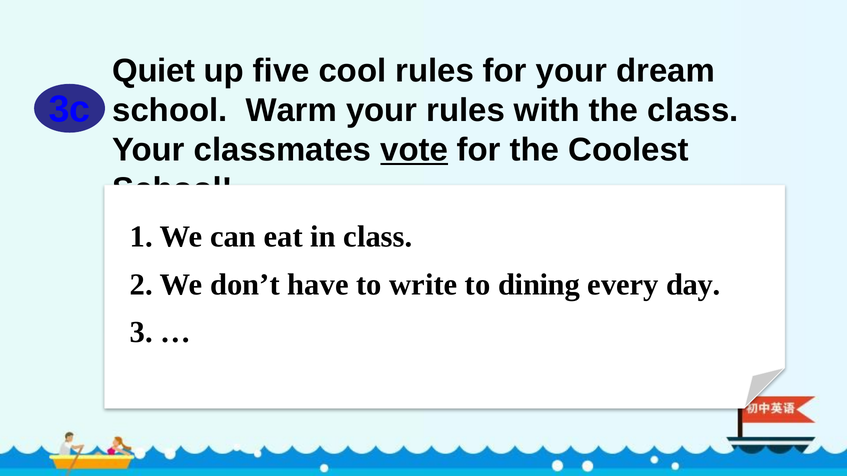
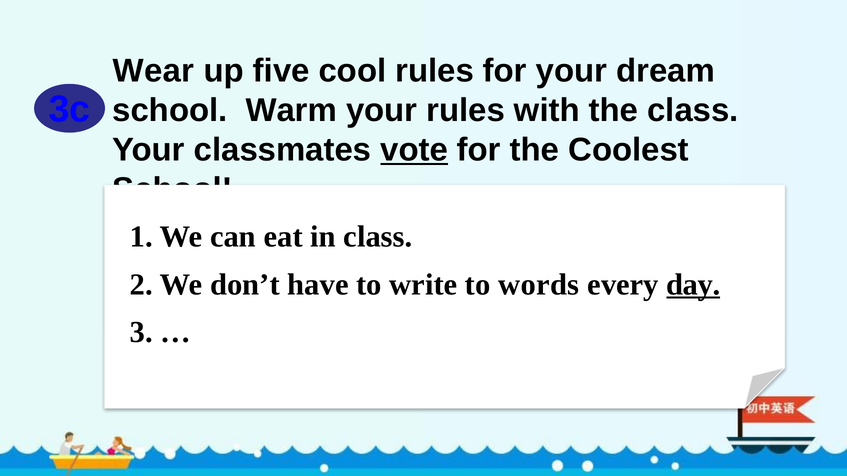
Quiet: Quiet -> Wear
dining: dining -> words
day underline: none -> present
